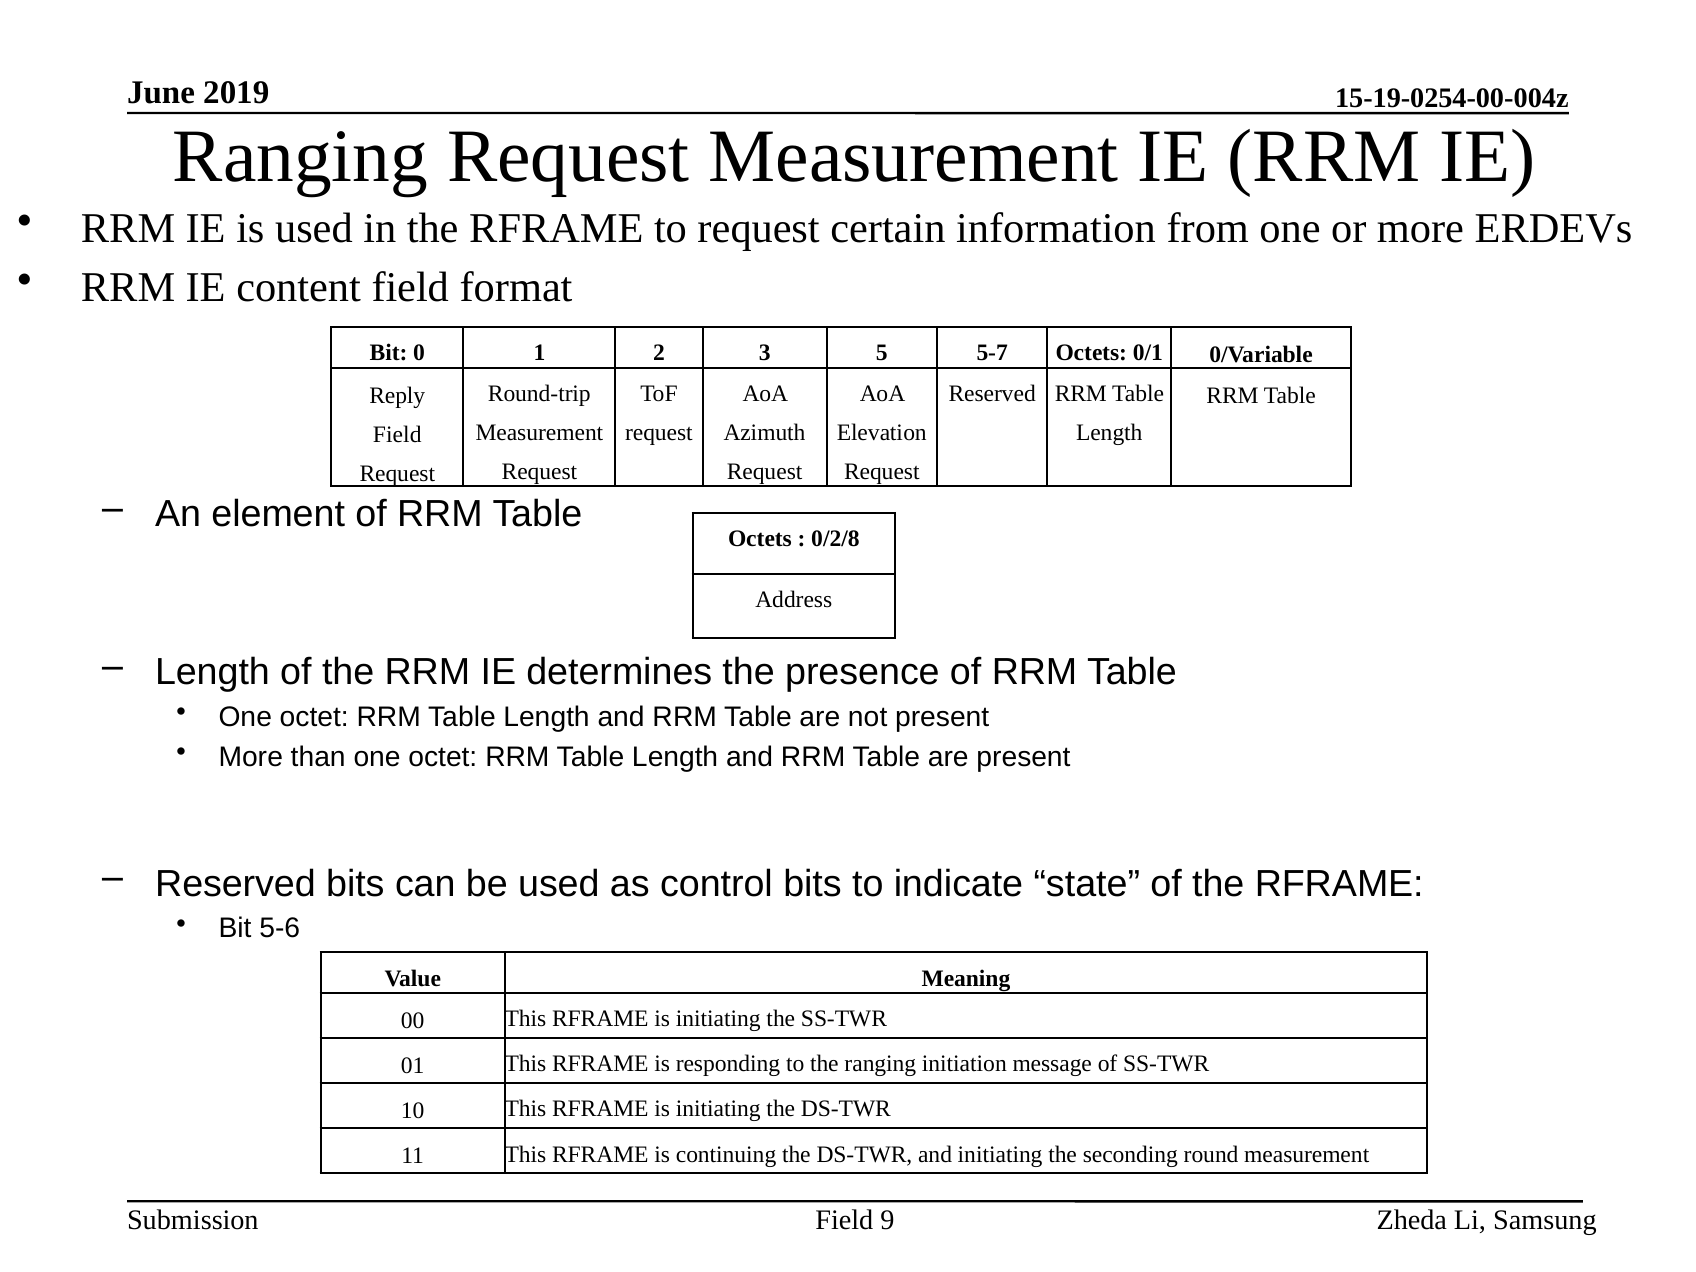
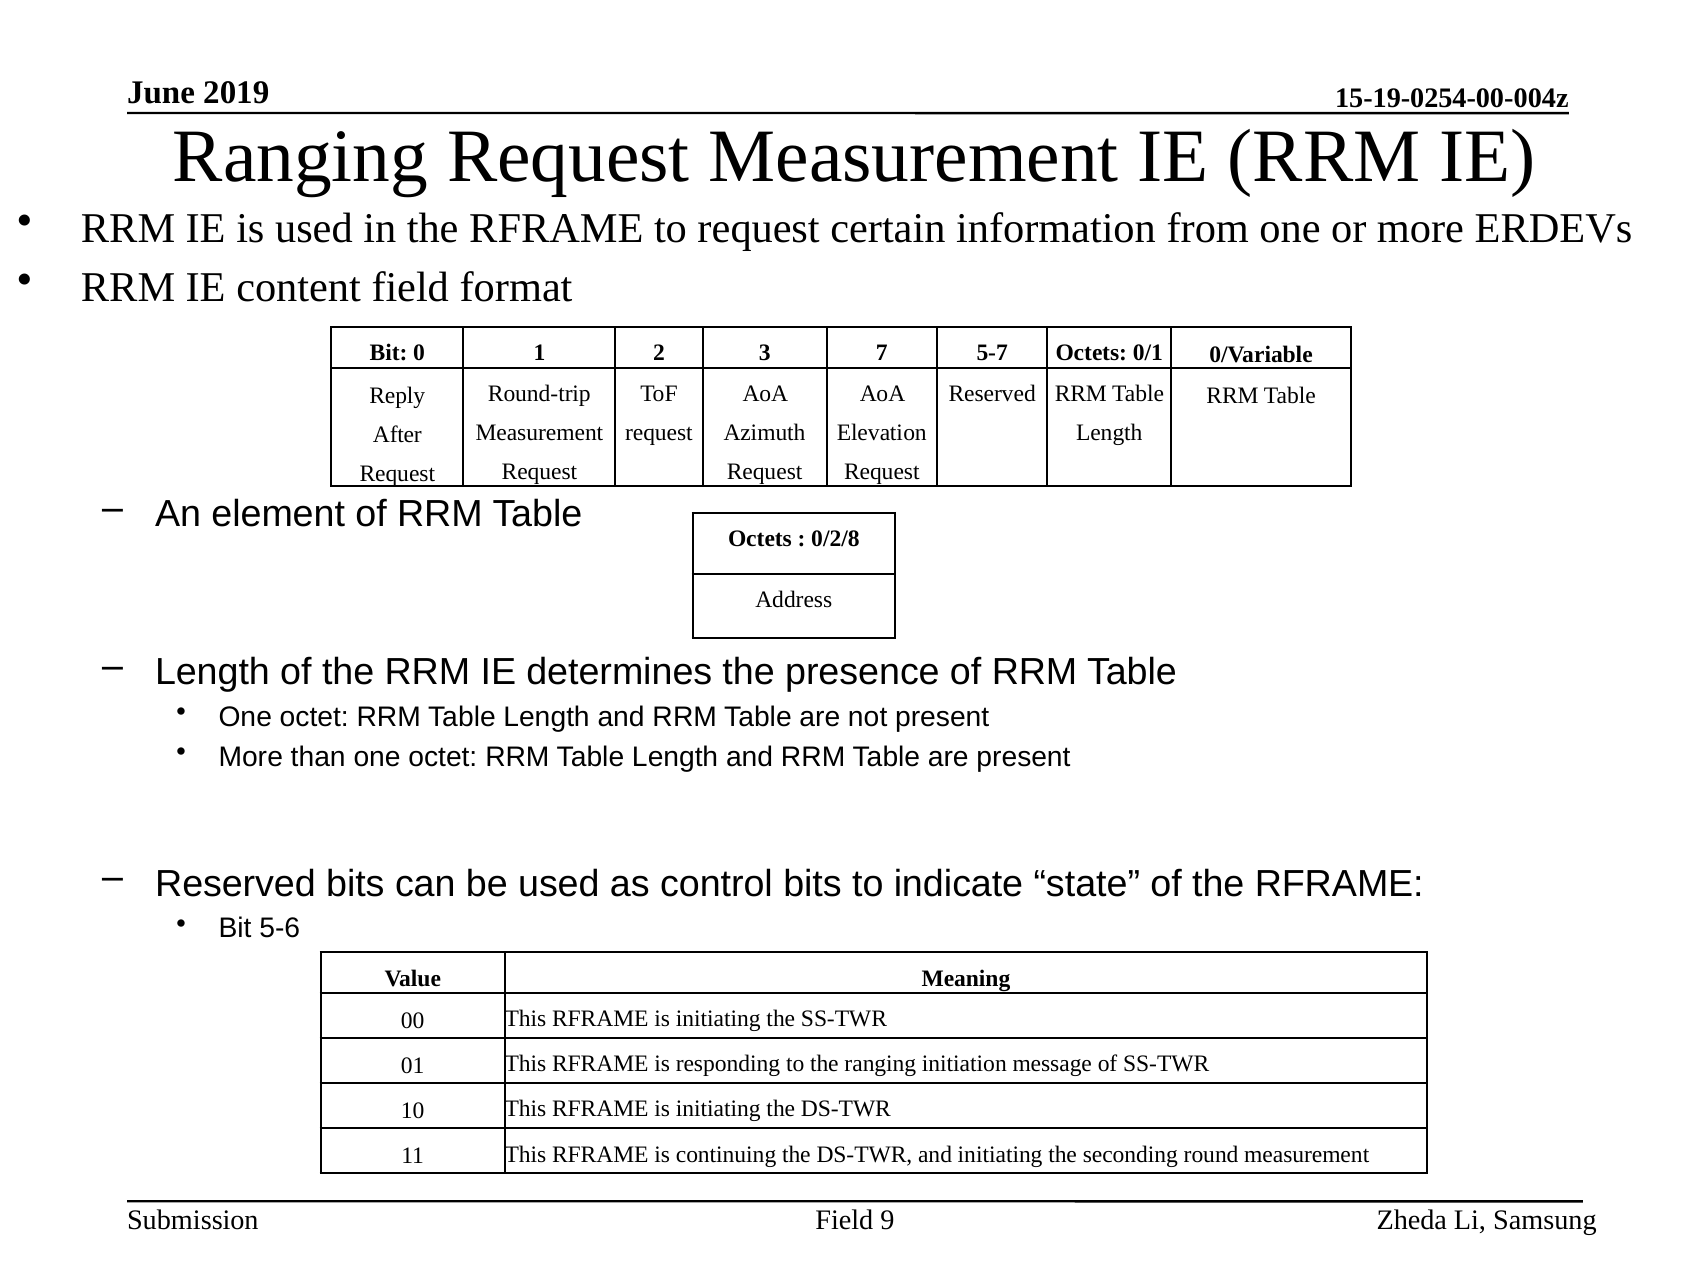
5: 5 -> 7
Field at (397, 435): Field -> After
